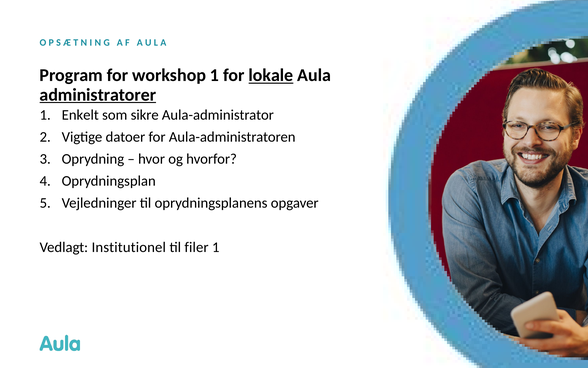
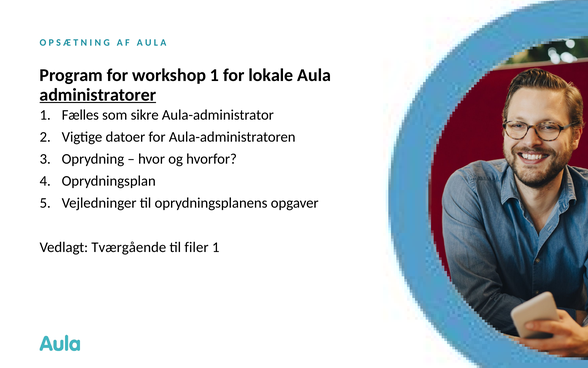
lokale underline: present -> none
Enkelt: Enkelt -> Fælles
Institutionel: Institutionel -> Tværgående
